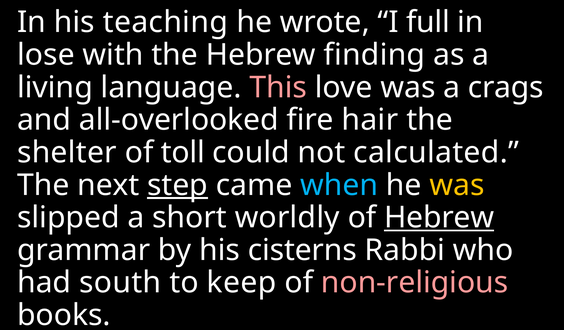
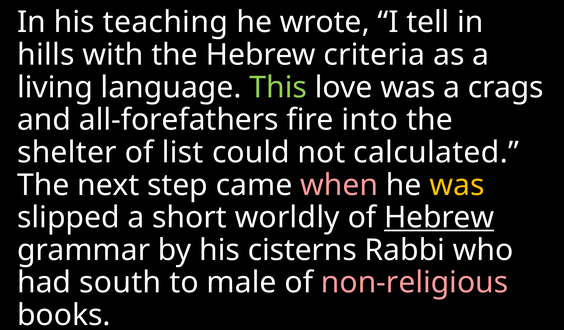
full: full -> tell
lose: lose -> hills
finding: finding -> criteria
This colour: pink -> light green
all-overlooked: all-overlooked -> all-forefathers
hair: hair -> into
toll: toll -> list
step underline: present -> none
when colour: light blue -> pink
keep: keep -> male
